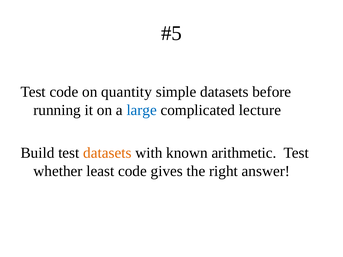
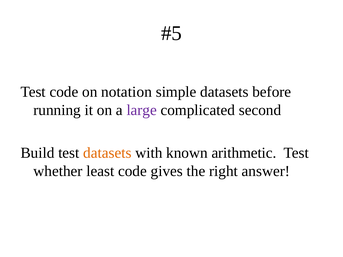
quantity: quantity -> notation
large colour: blue -> purple
lecture: lecture -> second
